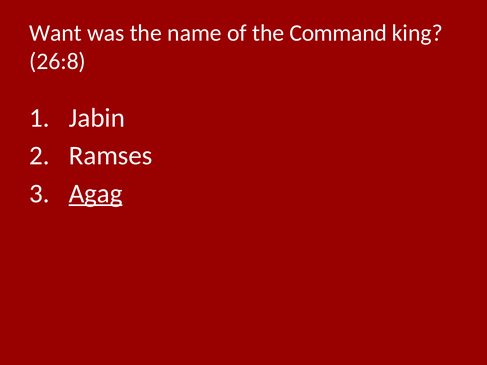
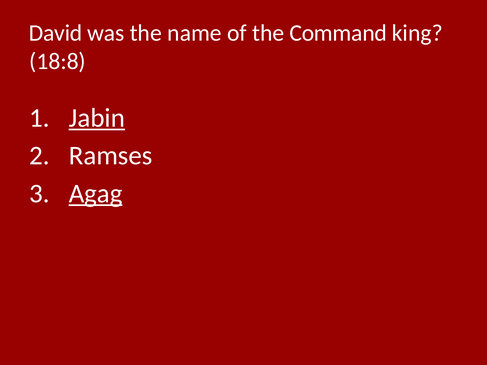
Want: Want -> David
26:8: 26:8 -> 18:8
Jabin underline: none -> present
